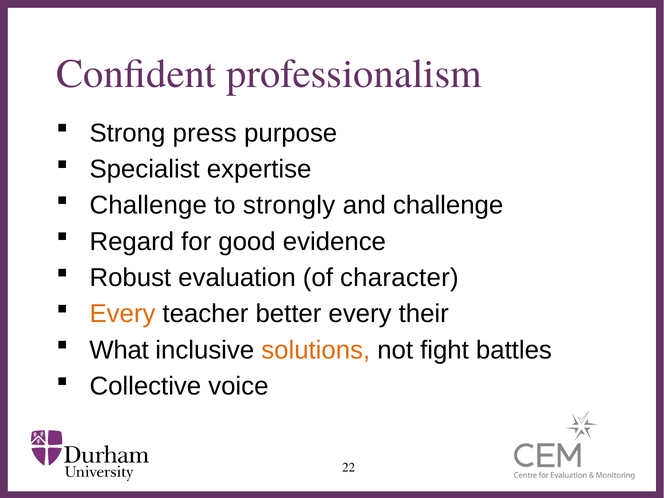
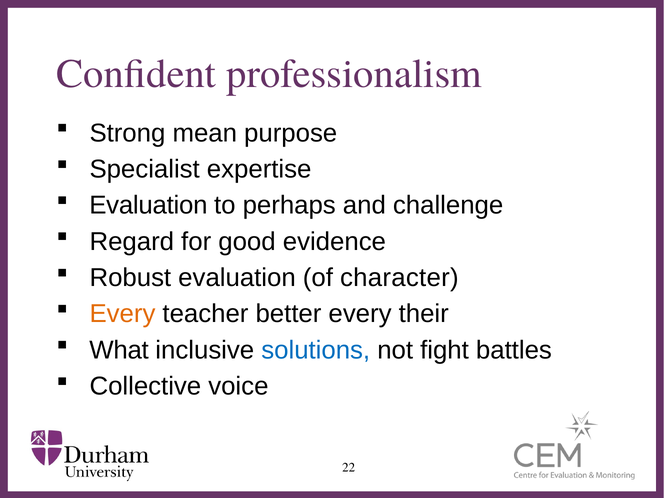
press: press -> mean
Challenge at (148, 205): Challenge -> Evaluation
strongly: strongly -> perhaps
solutions colour: orange -> blue
